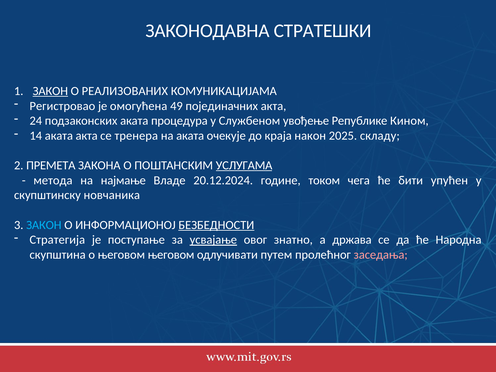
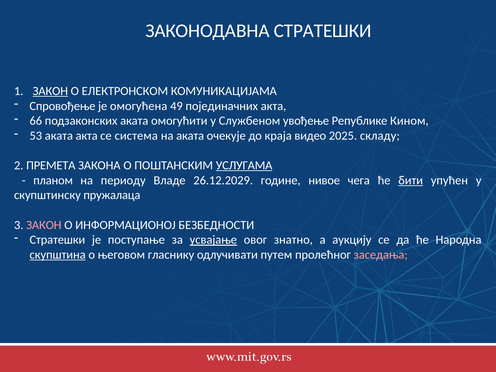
РЕАЛИЗОВАНИХ: РЕАЛИЗОВАНИХ -> ЕЛЕКТРОНСКОМ
Регистровао: Регистровао -> Спровођење
24: 24 -> 66
процедура: процедура -> омогућити
14: 14 -> 53
тренера: тренера -> система
након: након -> видео
метода: метода -> планом
најмање: најмање -> периоду
20.12.2024: 20.12.2024 -> 26.12.2029
током: током -> нивое
бити underline: none -> present
новчаника: новчаника -> пружалаца
ЗАКОН at (44, 225) colour: light blue -> pink
БЕЗБЕДНОСТИ underline: present -> none
Стратегија at (57, 240): Стратегија -> Стратешки
држава: држава -> аукцију
скупштина underline: none -> present
његовом његовом: његовом -> гласнику
